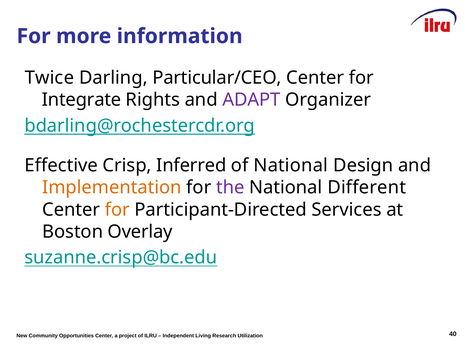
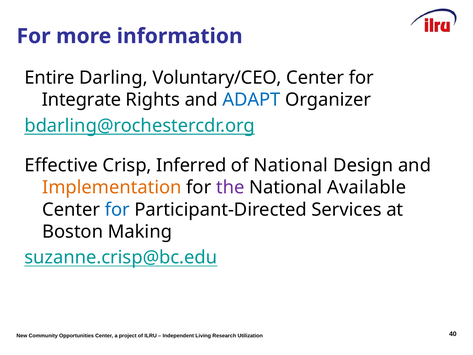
Twice: Twice -> Entire
Particular/CEO: Particular/CEO -> Voluntary/CEO
ADAPT colour: purple -> blue
Different: Different -> Available
for at (117, 210) colour: orange -> blue
Overlay: Overlay -> Making
